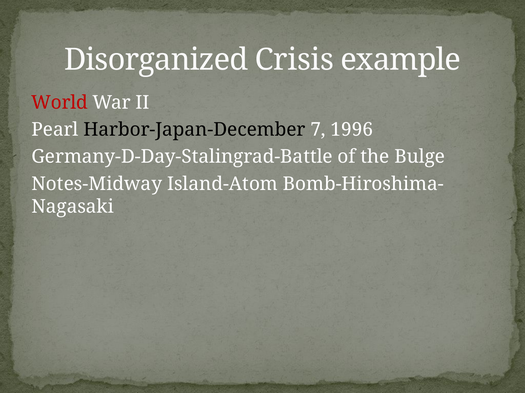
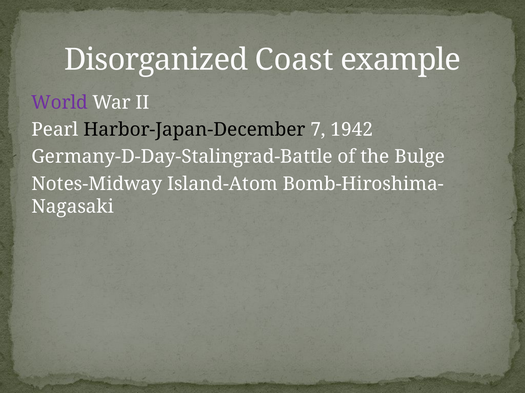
Crisis: Crisis -> Coast
World colour: red -> purple
1996: 1996 -> 1942
